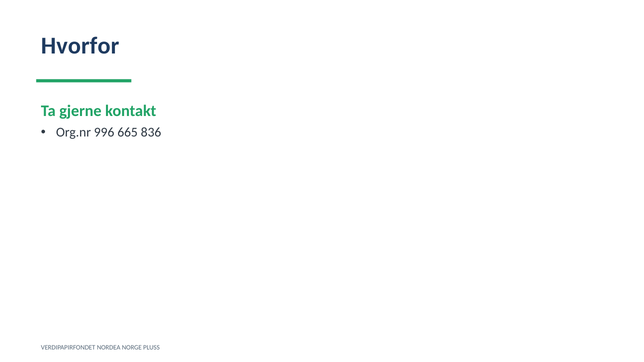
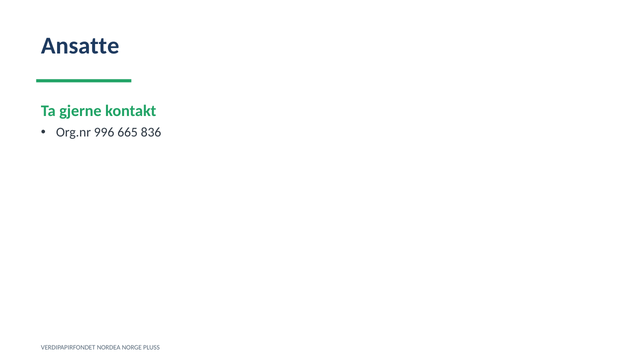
Hvorfor: Hvorfor -> Ansatte
